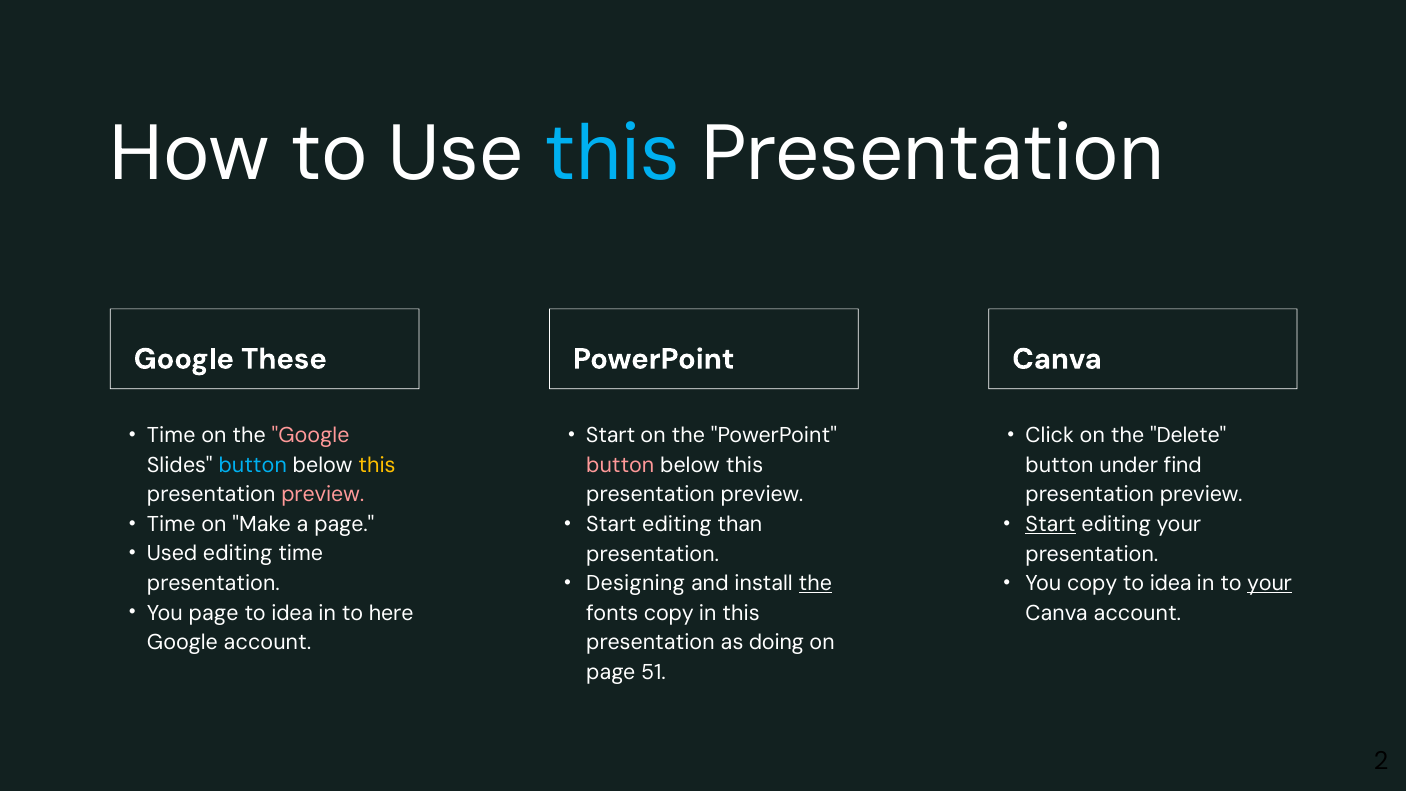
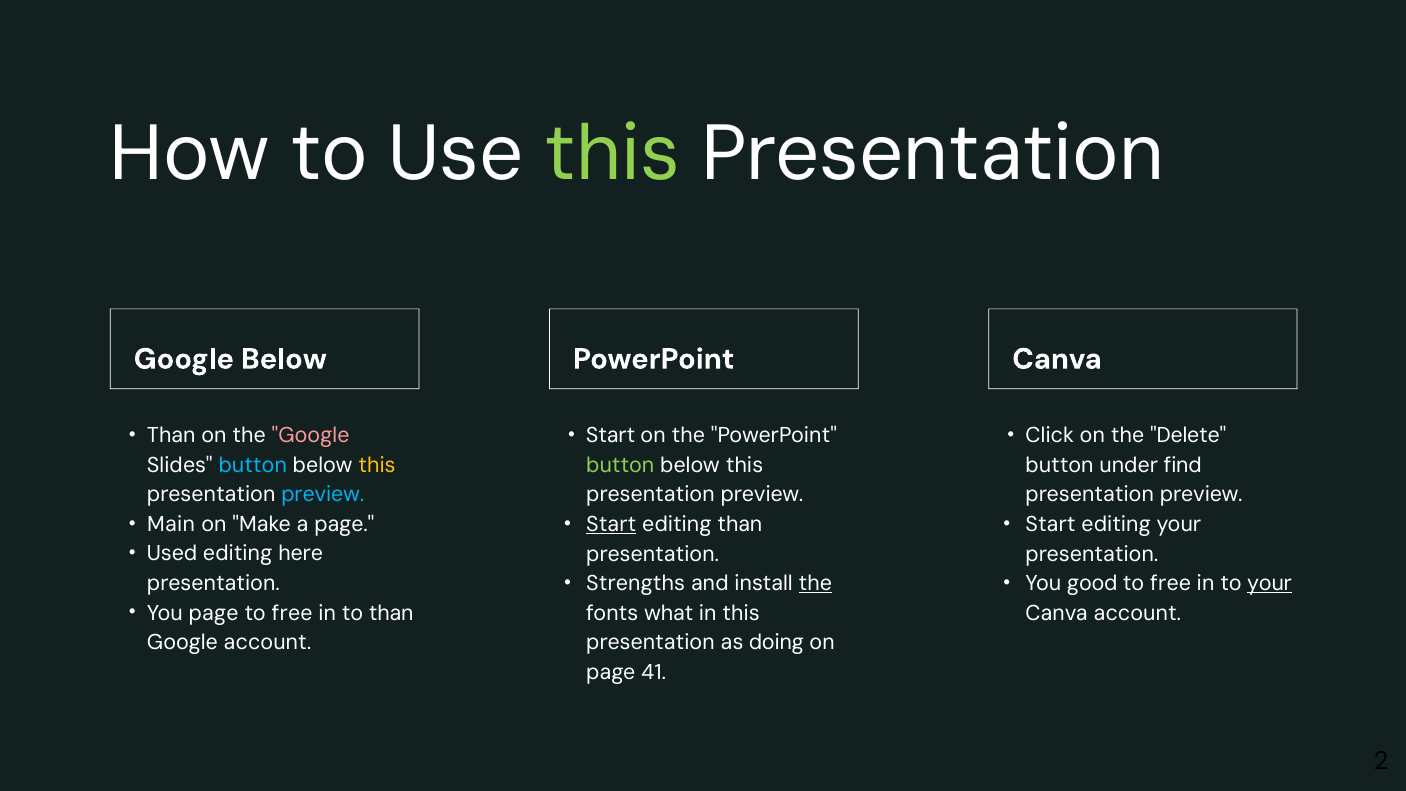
this at (612, 154) colour: light blue -> light green
Google These: These -> Below
Time at (171, 435): Time -> Than
button at (620, 465) colour: pink -> light green
preview at (323, 495) colour: pink -> light blue
Time at (171, 524): Time -> Main
Start at (611, 524) underline: none -> present
Start at (1051, 524) underline: present -> none
editing time: time -> here
Designing: Designing -> Strengths
You copy: copy -> good
idea at (1171, 583): idea -> free
idea at (292, 613): idea -> free
to here: here -> than
fonts copy: copy -> what
51: 51 -> 41
